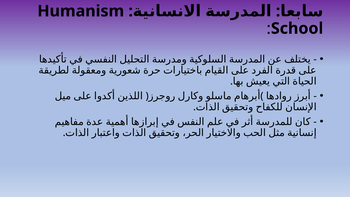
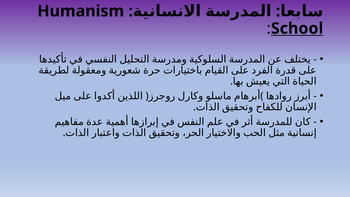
School underline: none -> present
